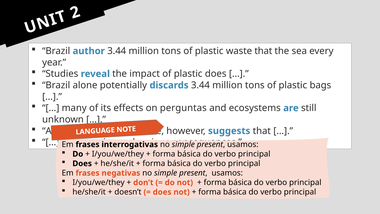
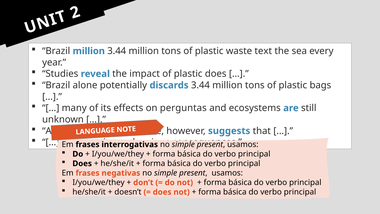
Brazil author: author -> million
waste that: that -> text
